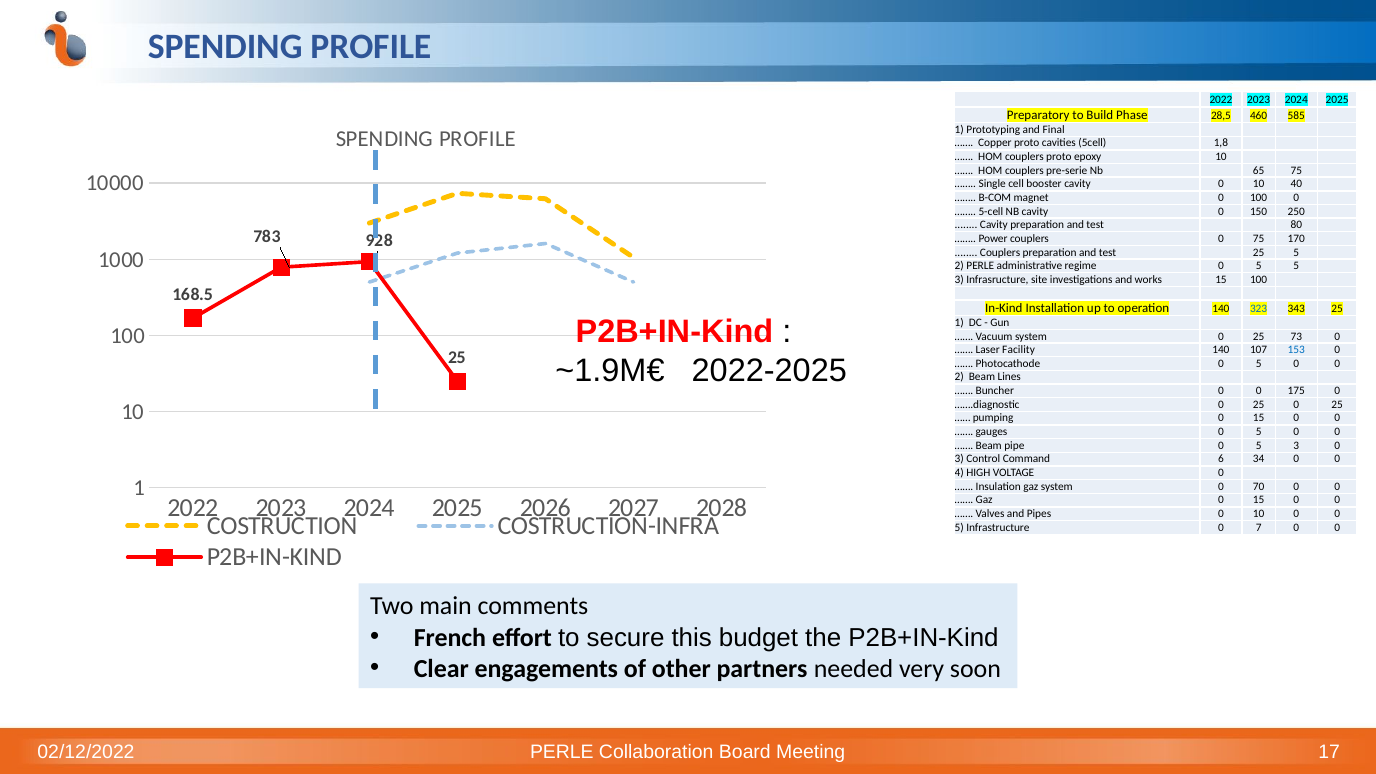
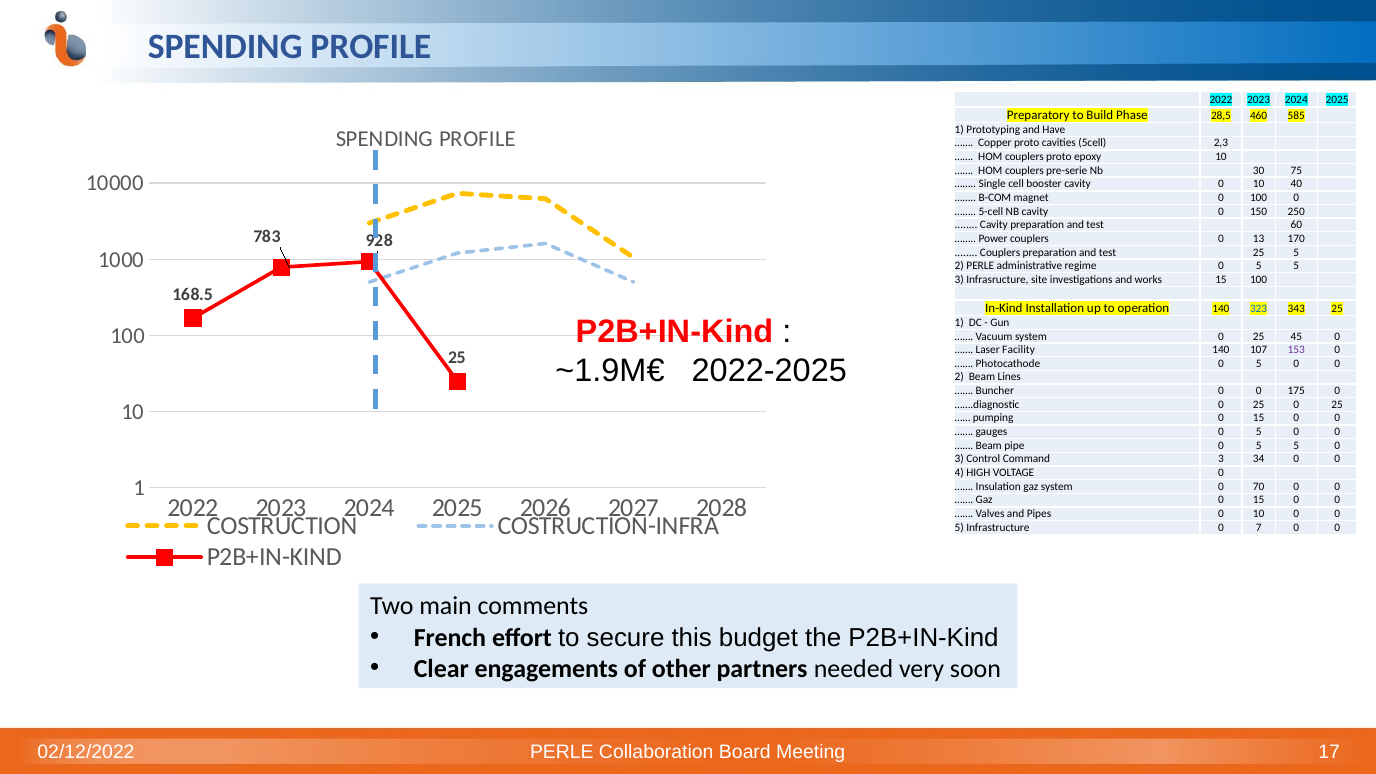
Final: Final -> Have
1,8: 1,8 -> 2,3
65: 65 -> 30
80: 80 -> 60
0 75: 75 -> 13
73: 73 -> 45
153 colour: blue -> purple
pipe 0 5 3: 3 -> 5
Command 6: 6 -> 3
